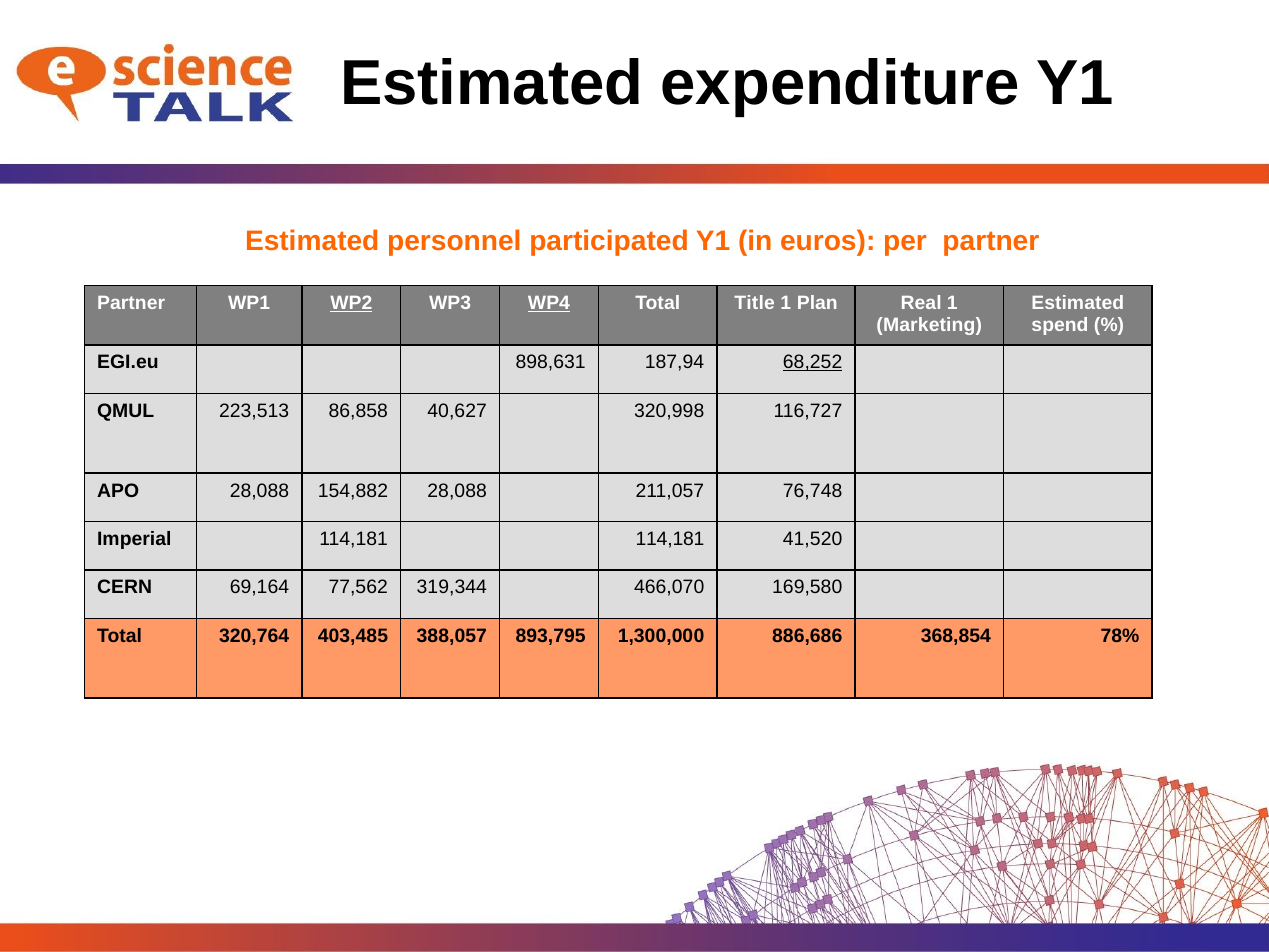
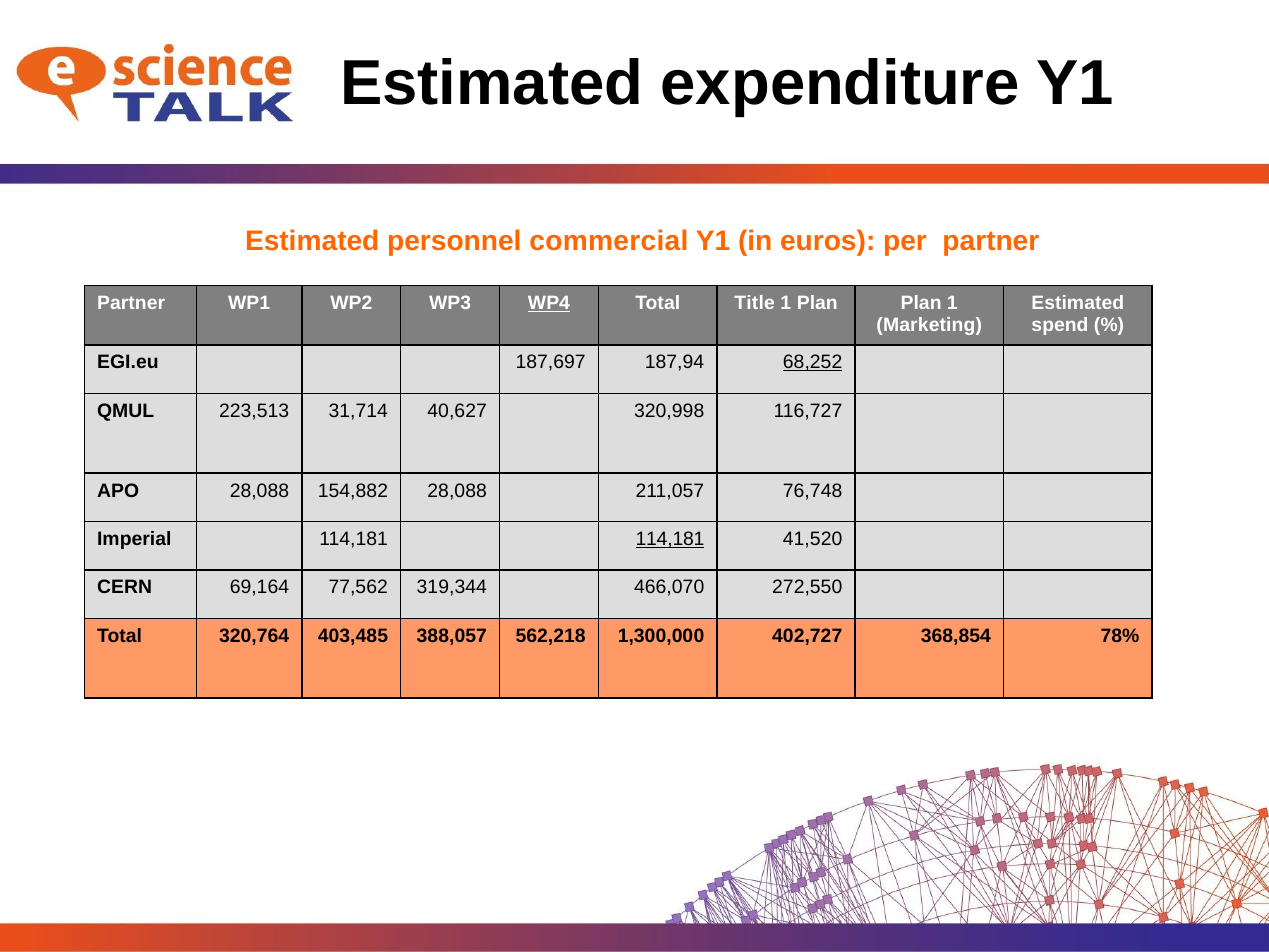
participated: participated -> commercial
WP2 underline: present -> none
Plan Real: Real -> Plan
898,631: 898,631 -> 187,697
86,858: 86,858 -> 31,714
114,181 at (670, 539) underline: none -> present
169,580: 169,580 -> 272,550
893,795: 893,795 -> 562,218
886,686: 886,686 -> 402,727
